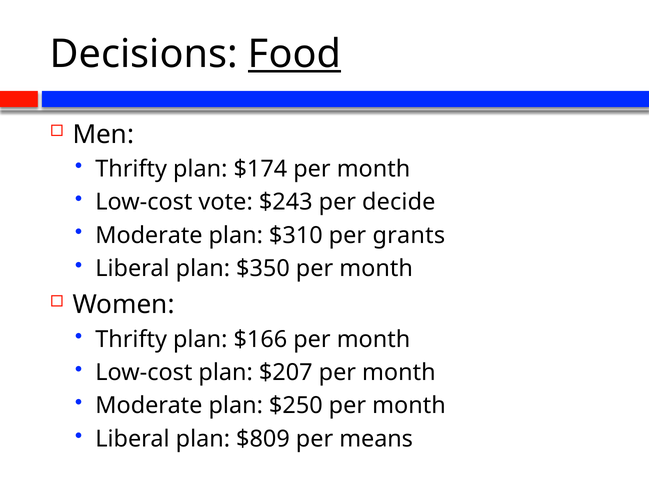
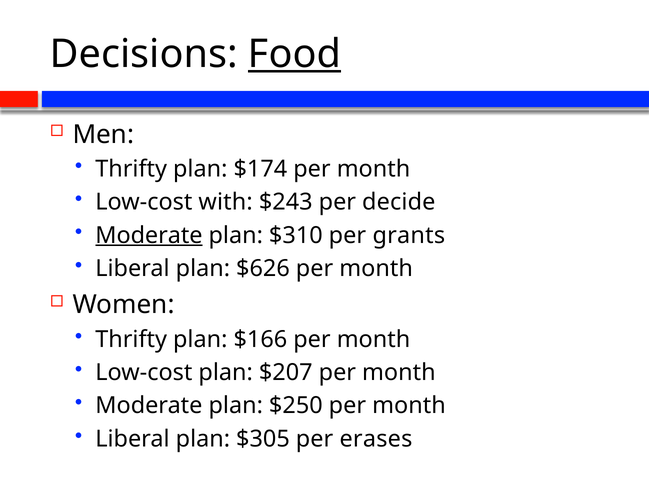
vote: vote -> with
Moderate at (149, 235) underline: none -> present
$350: $350 -> $626
$809: $809 -> $305
means: means -> erases
